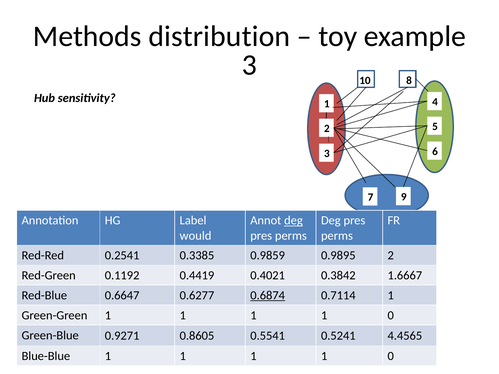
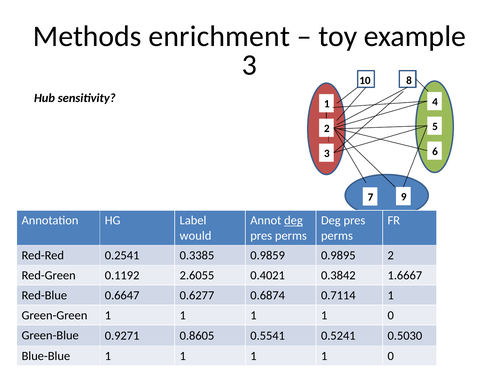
distribution: distribution -> enrichment
0.4419: 0.4419 -> 2.6055
0.6874 underline: present -> none
4.4565: 4.4565 -> 0.5030
